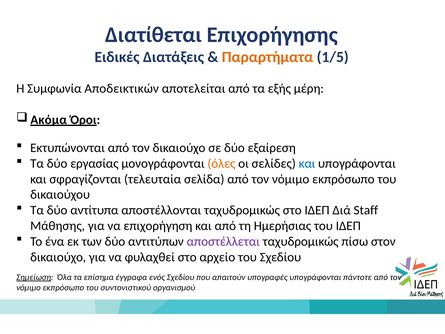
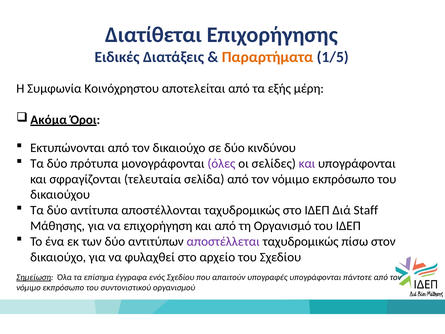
Αποδεικτικών: Αποδεικτικών -> Κοινόχρηστου
εξαίρεση: εξαίρεση -> κινδύνου
εργασίας: εργασίας -> πρότυπα
όλες colour: orange -> purple
και at (307, 163) colour: blue -> purple
Ημερήσιας: Ημερήσιας -> Οργανισμό
